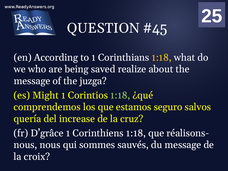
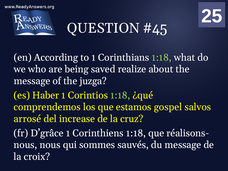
1:18 at (162, 57) colour: yellow -> light green
Might: Might -> Haber
seguro: seguro -> gospel
quería: quería -> arrosé
